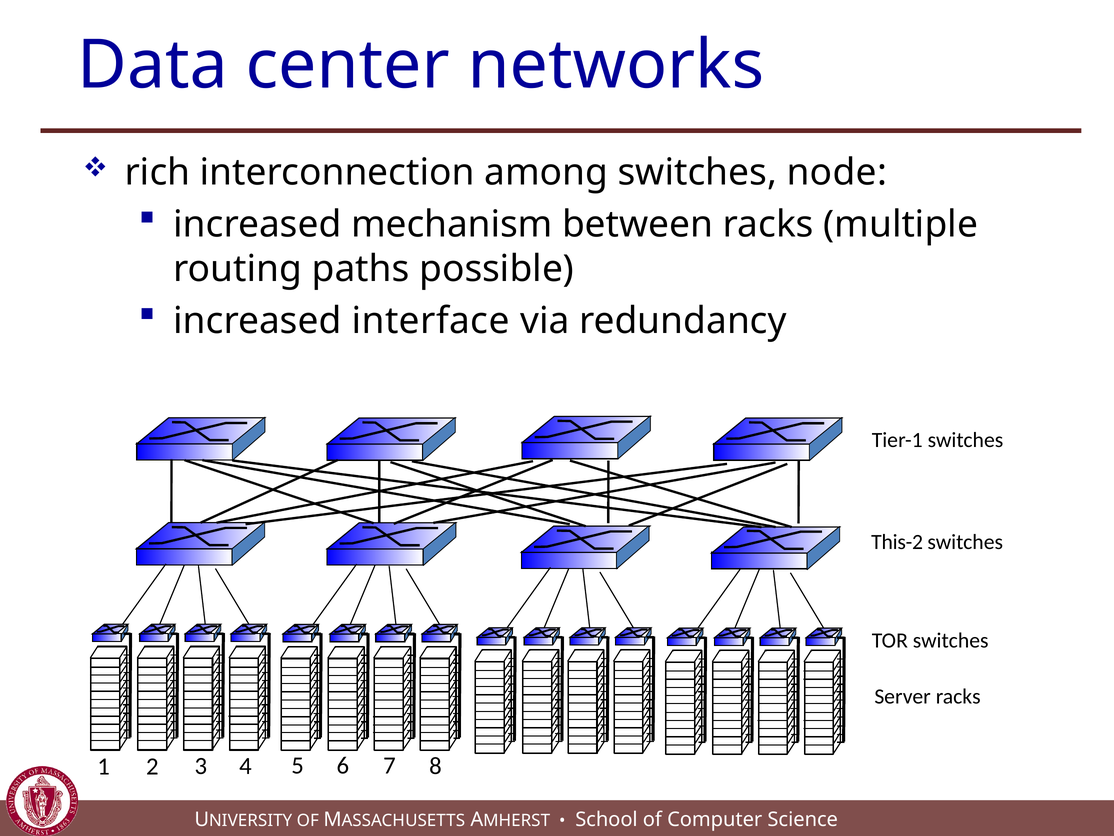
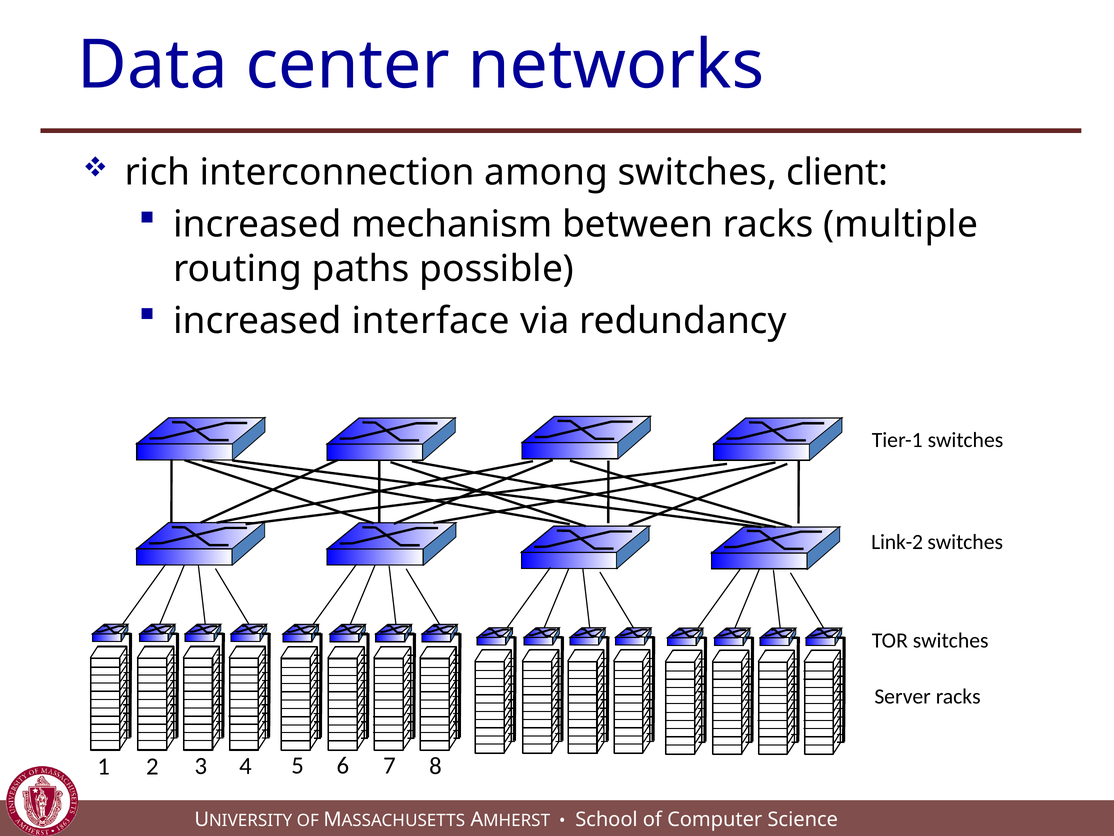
node: node -> client
This-2: This-2 -> Link-2
